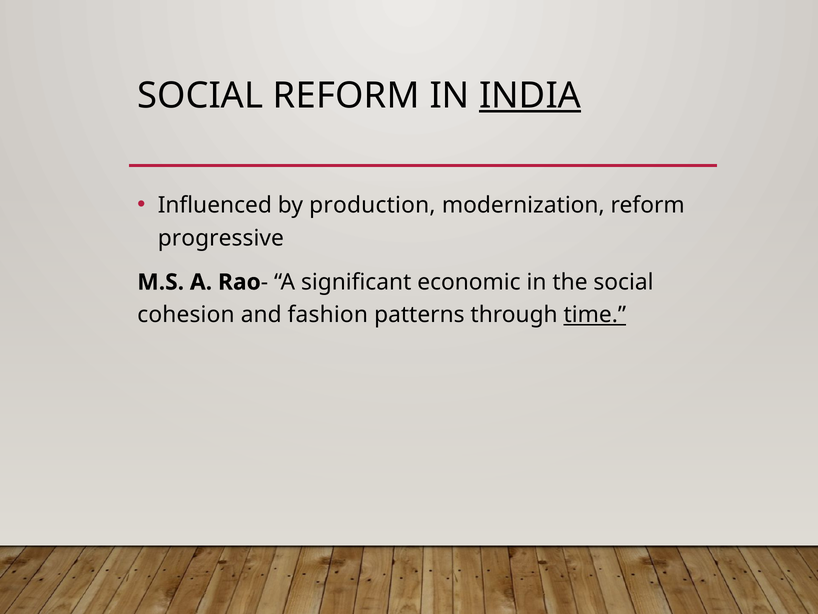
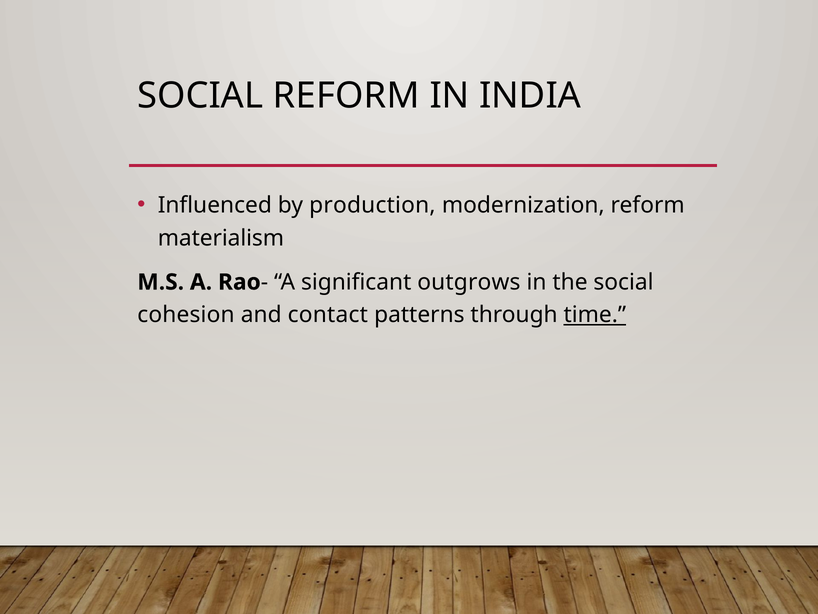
INDIA underline: present -> none
progressive: progressive -> materialism
economic: economic -> outgrows
fashion: fashion -> contact
